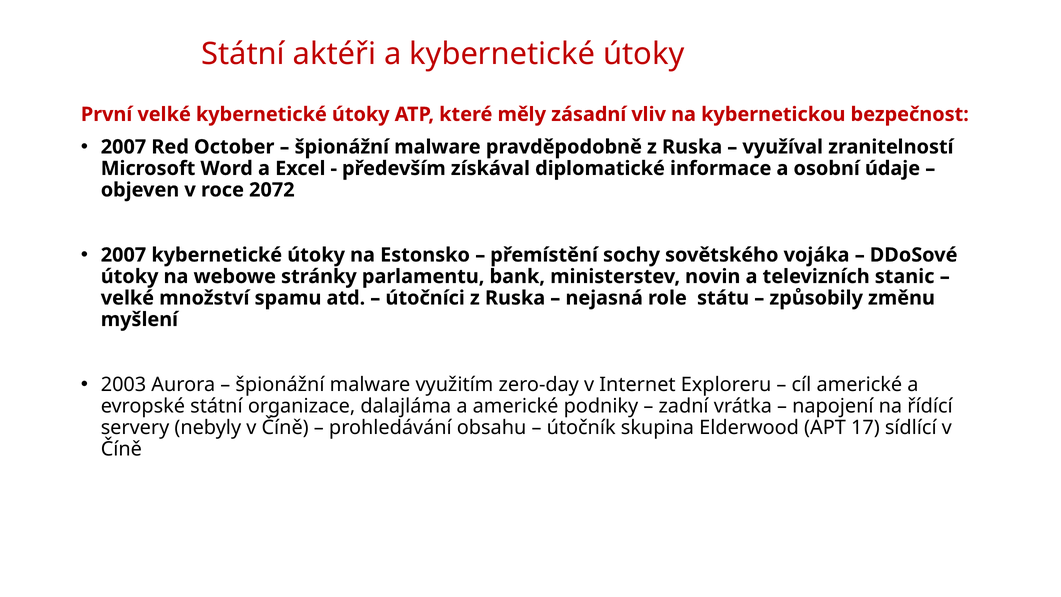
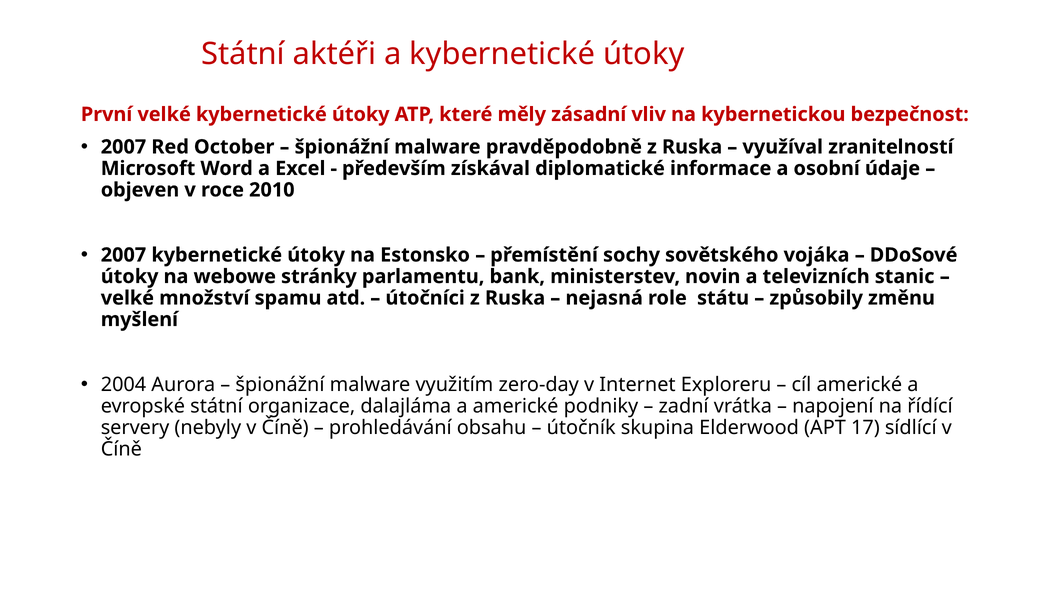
2072: 2072 -> 2010
2003: 2003 -> 2004
